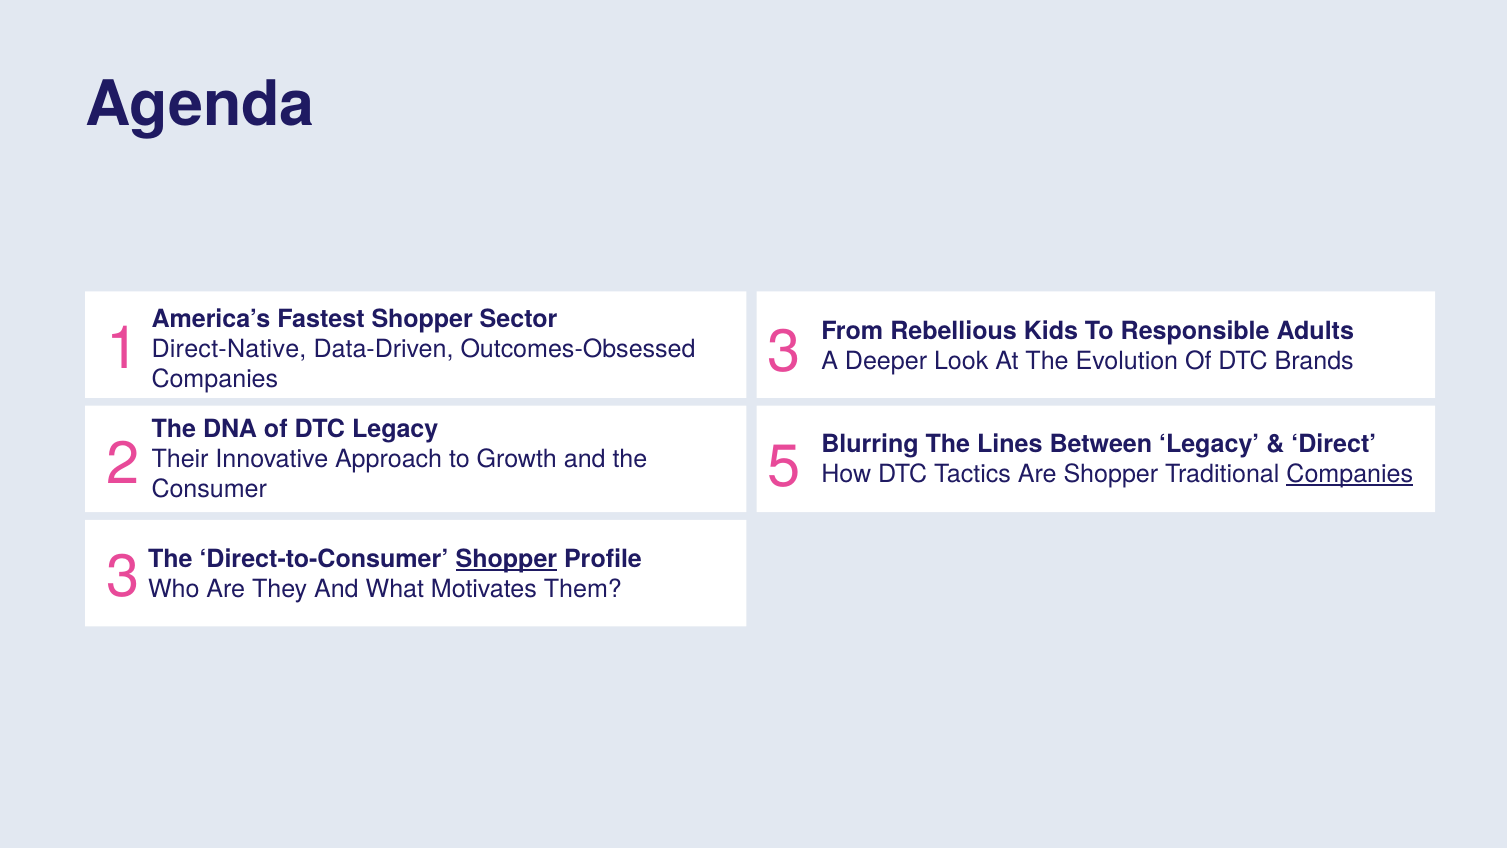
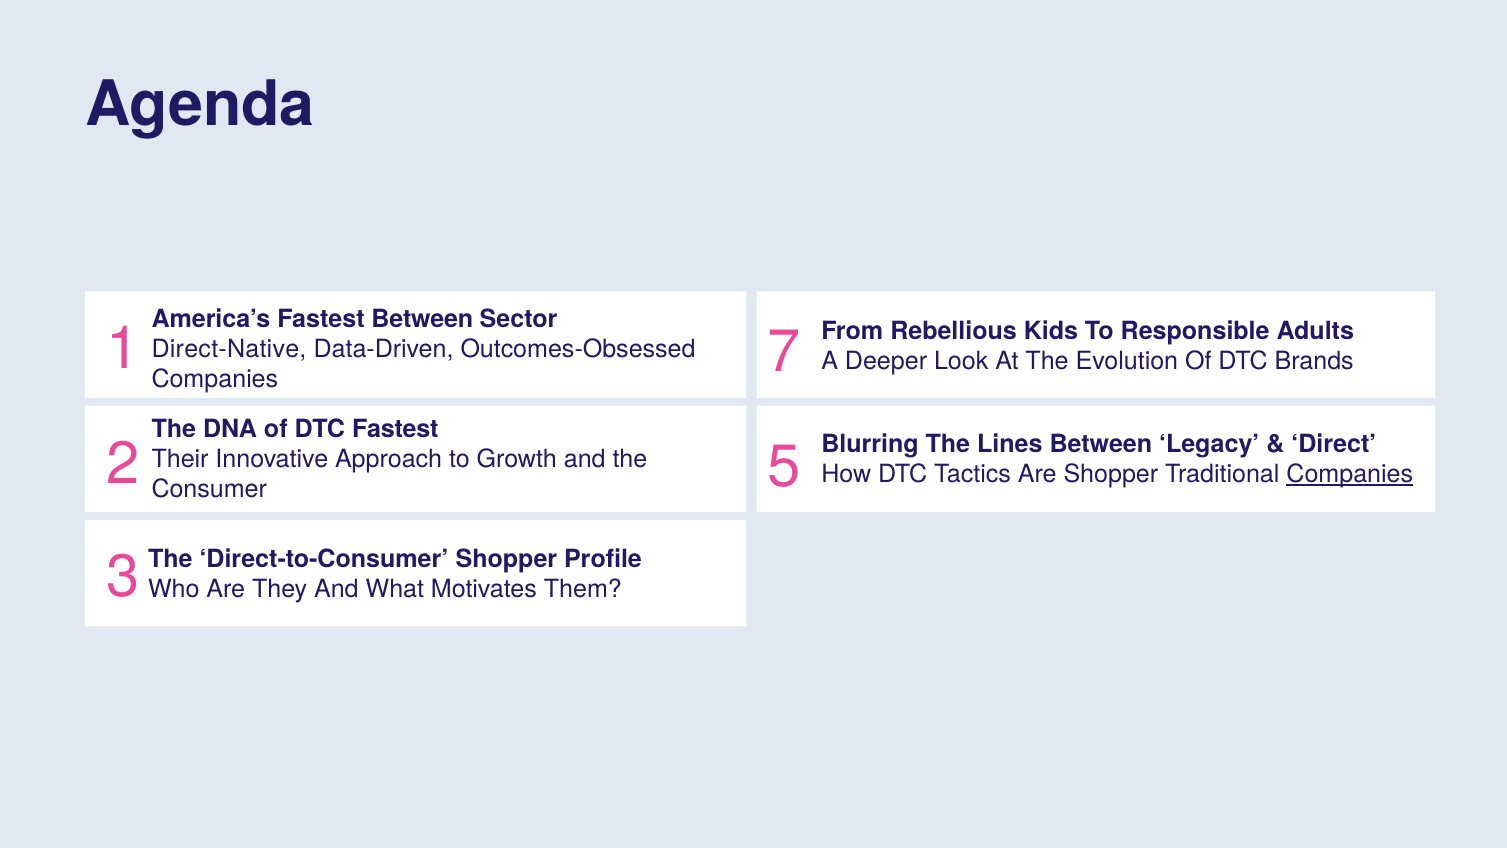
Fastest Shopper: Shopper -> Between
Companies 3: 3 -> 7
DTC Legacy: Legacy -> Fastest
Shopper at (506, 559) underline: present -> none
